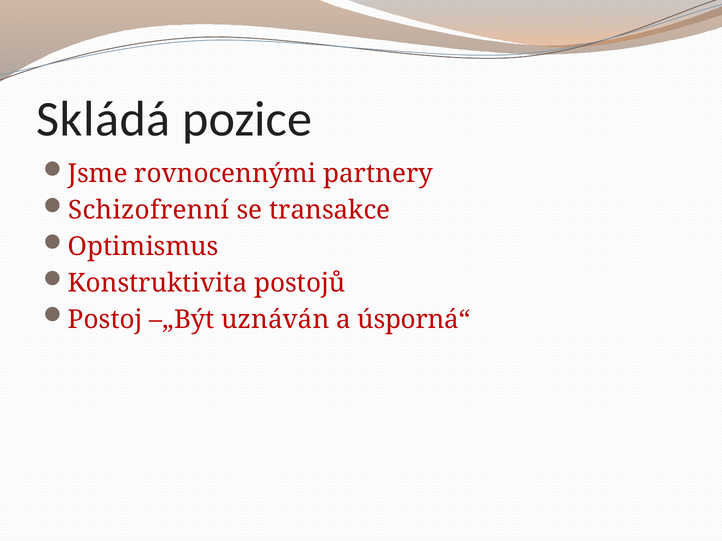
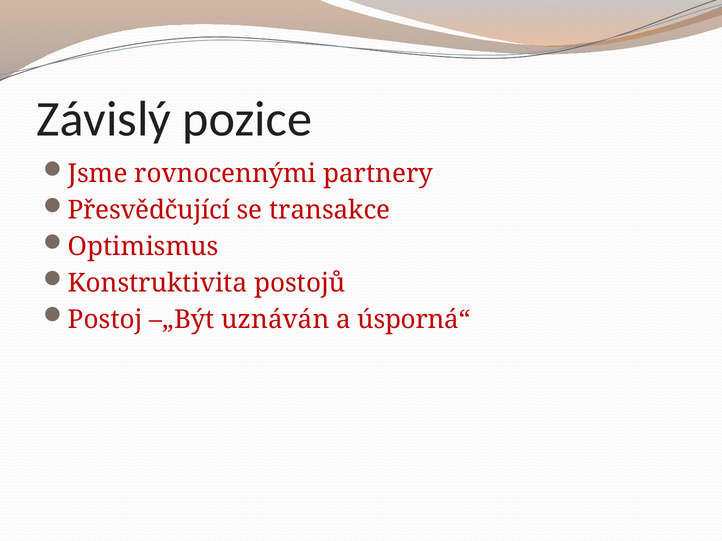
Skládá: Skládá -> Závislý
Schizofrenní: Schizofrenní -> Přesvědčující
